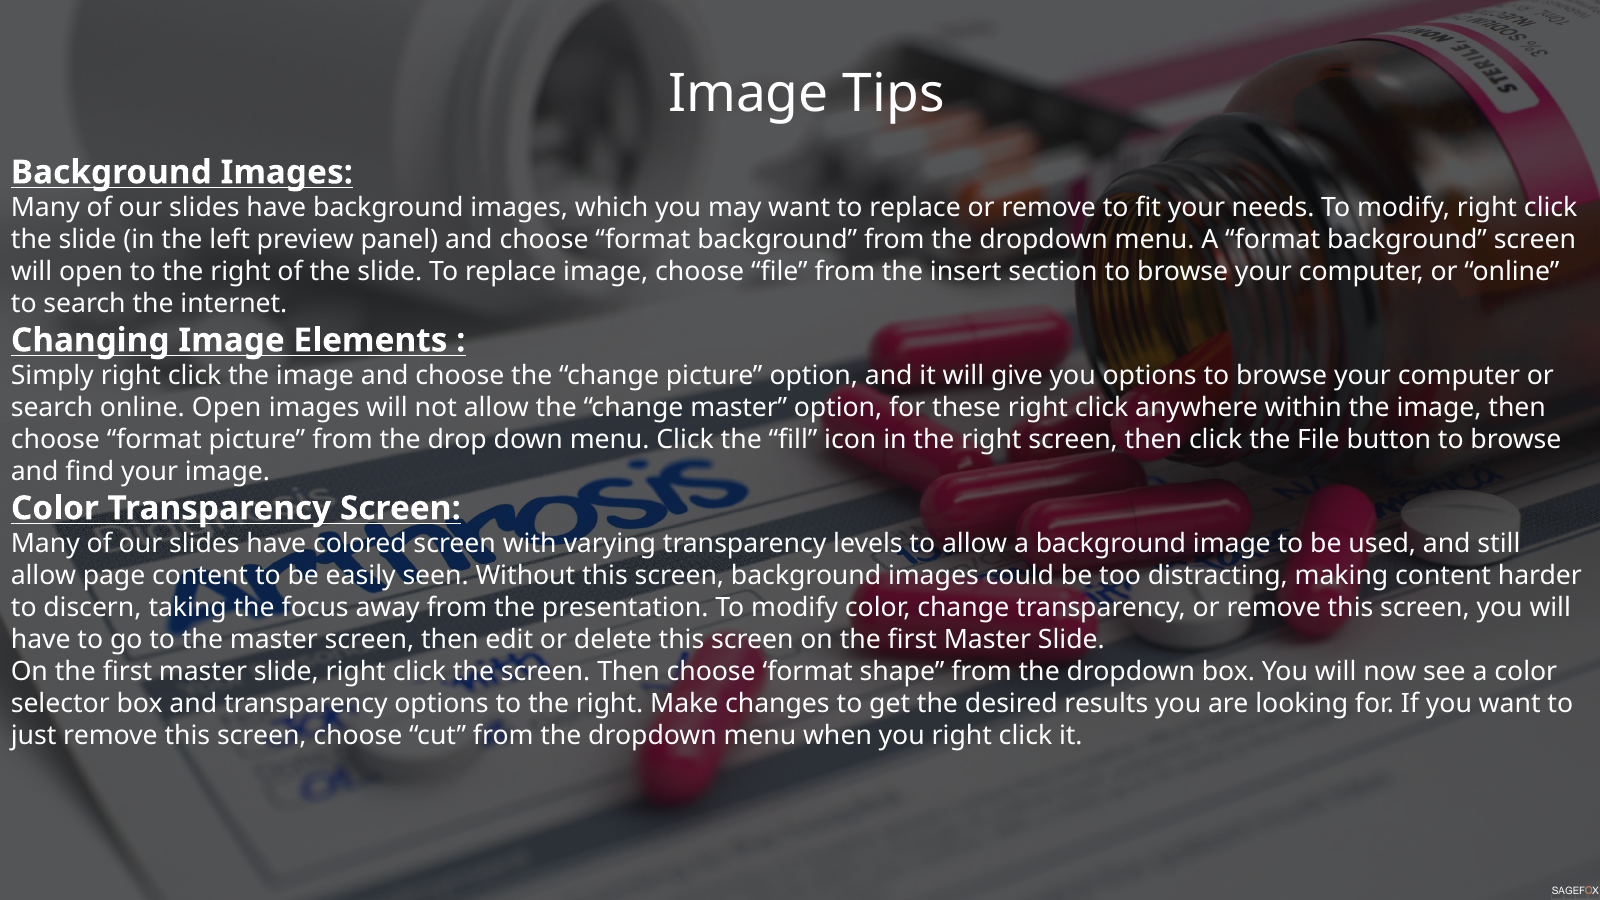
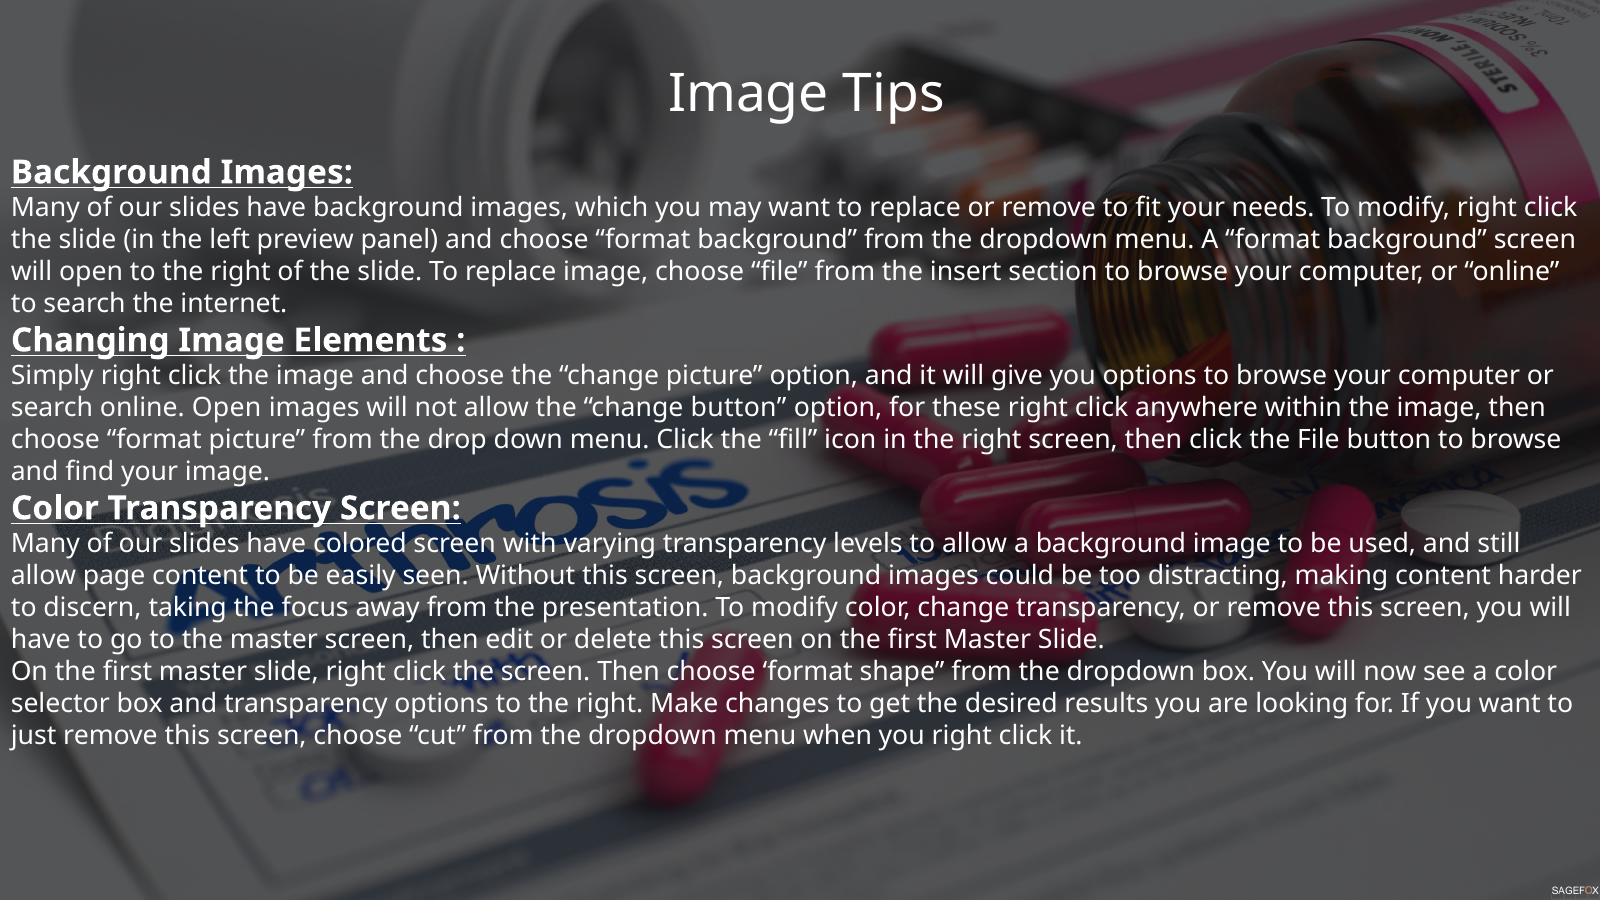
change master: master -> button
